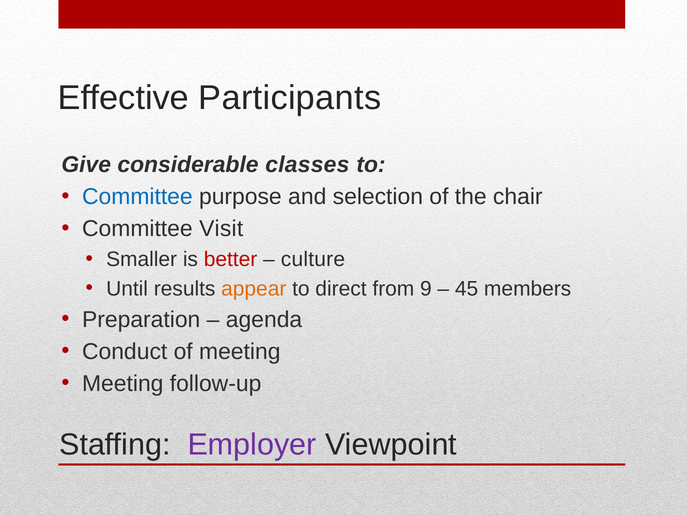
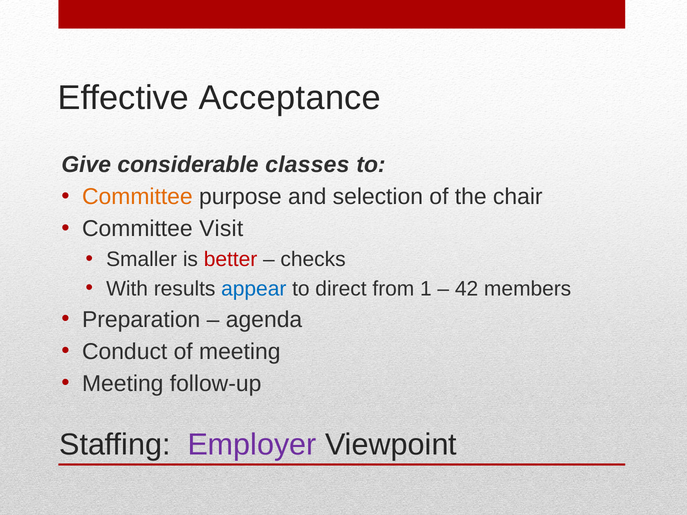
Participants: Participants -> Acceptance
Committee at (137, 197) colour: blue -> orange
culture: culture -> checks
Until: Until -> With
appear colour: orange -> blue
9: 9 -> 1
45: 45 -> 42
